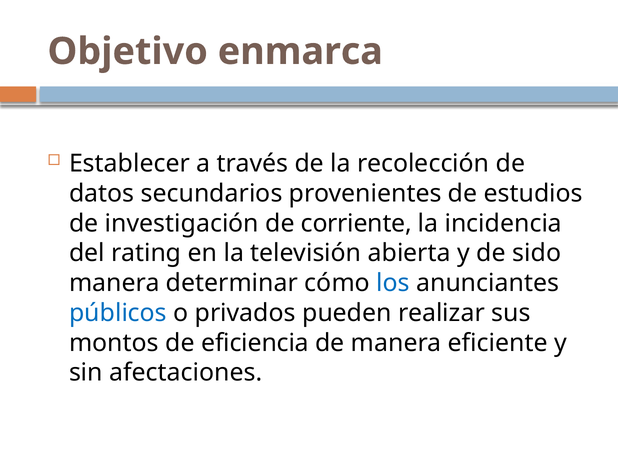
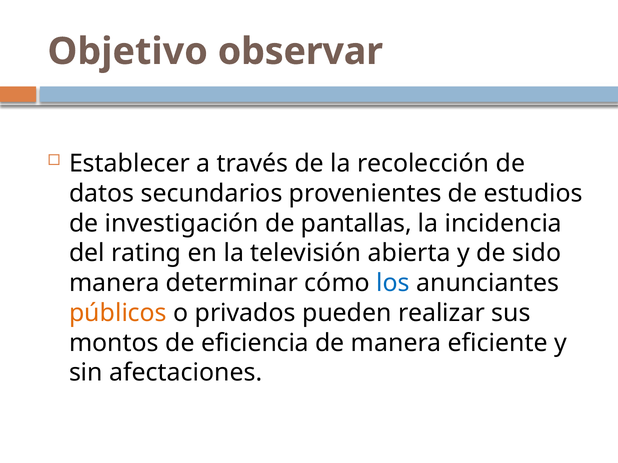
enmarca: enmarca -> observar
corriente: corriente -> pantallas
públicos colour: blue -> orange
